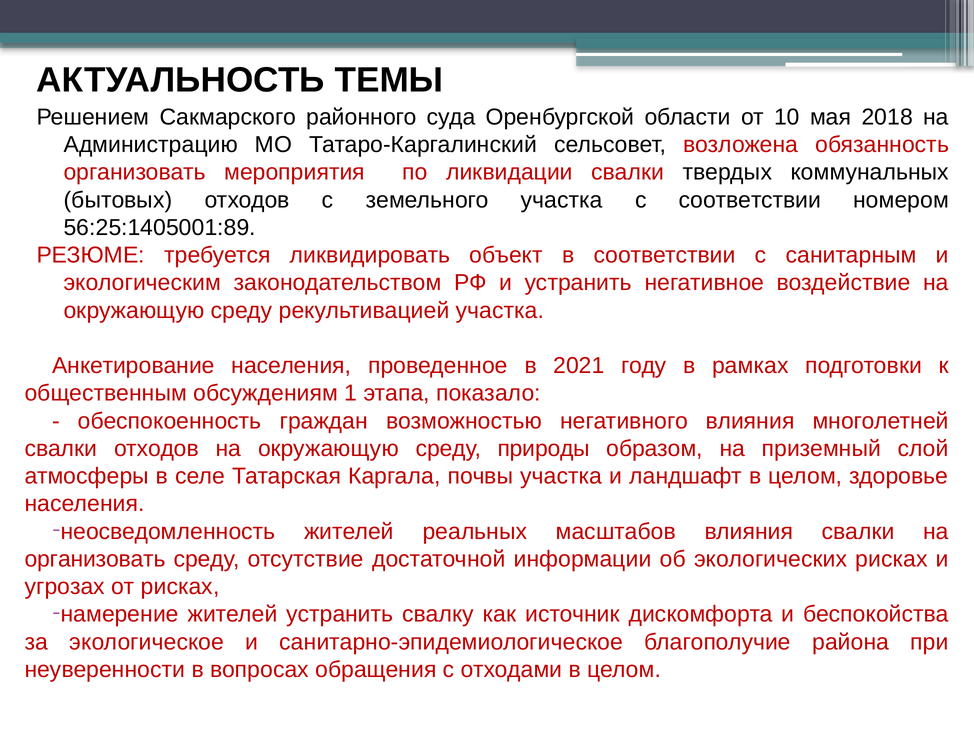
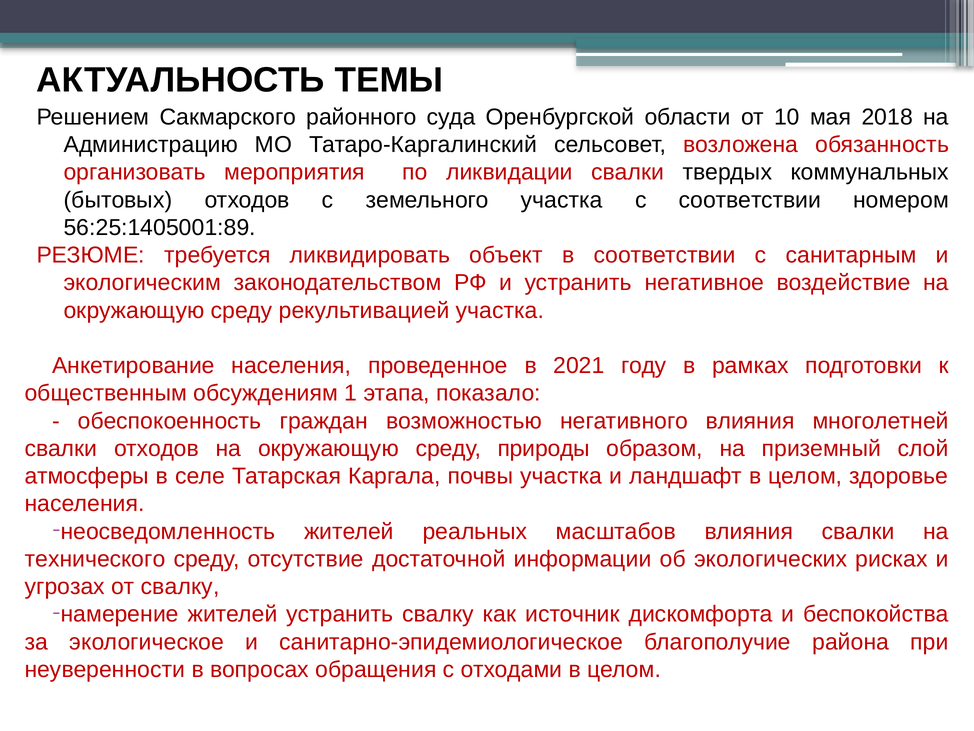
организовать at (95, 559): организовать -> технического
от рисках: рисках -> свалку
